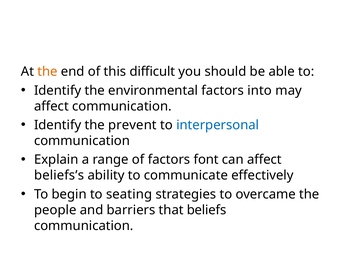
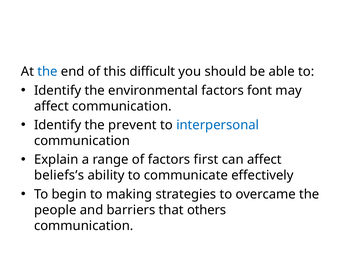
the at (47, 72) colour: orange -> blue
into: into -> font
font: font -> first
seating: seating -> making
beliefs: beliefs -> others
